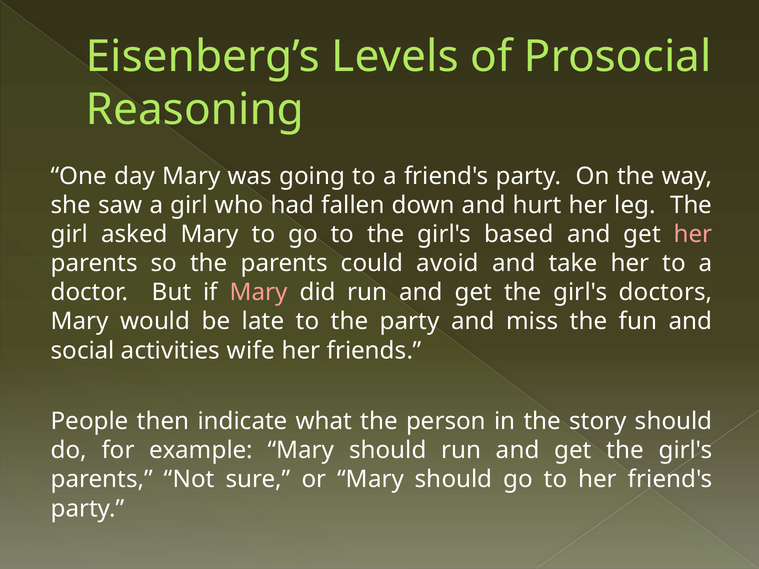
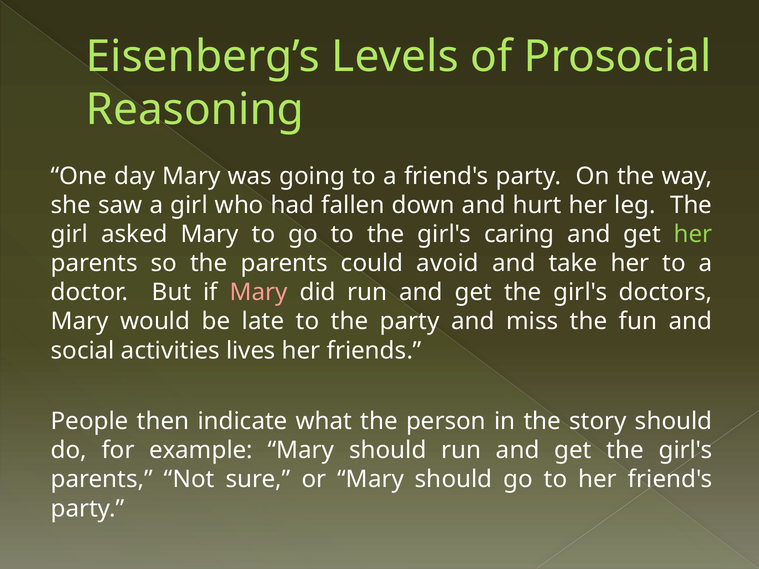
based: based -> caring
her at (693, 234) colour: pink -> light green
wife: wife -> lives
